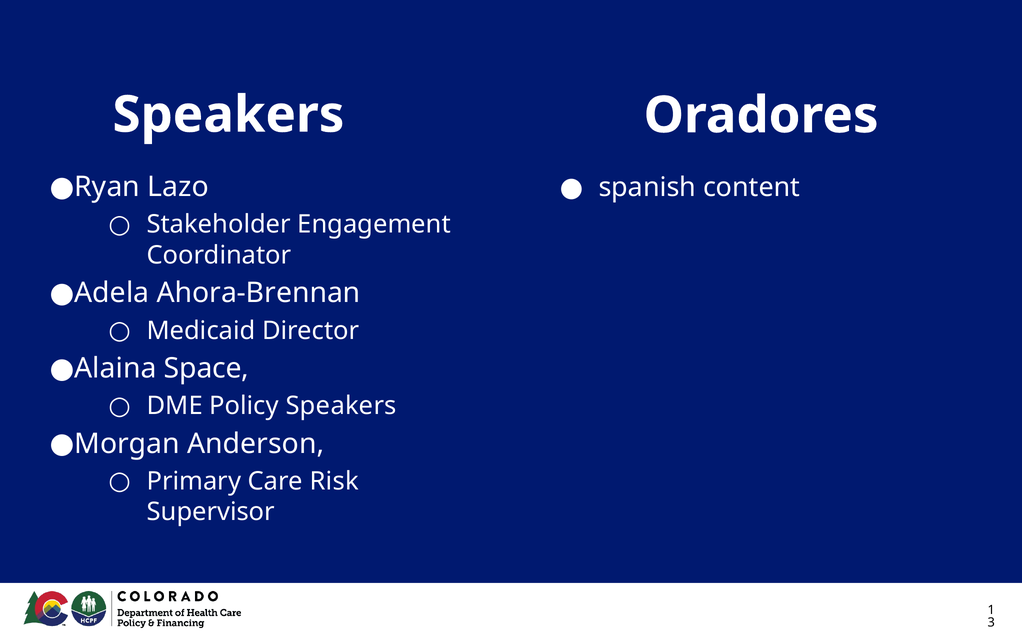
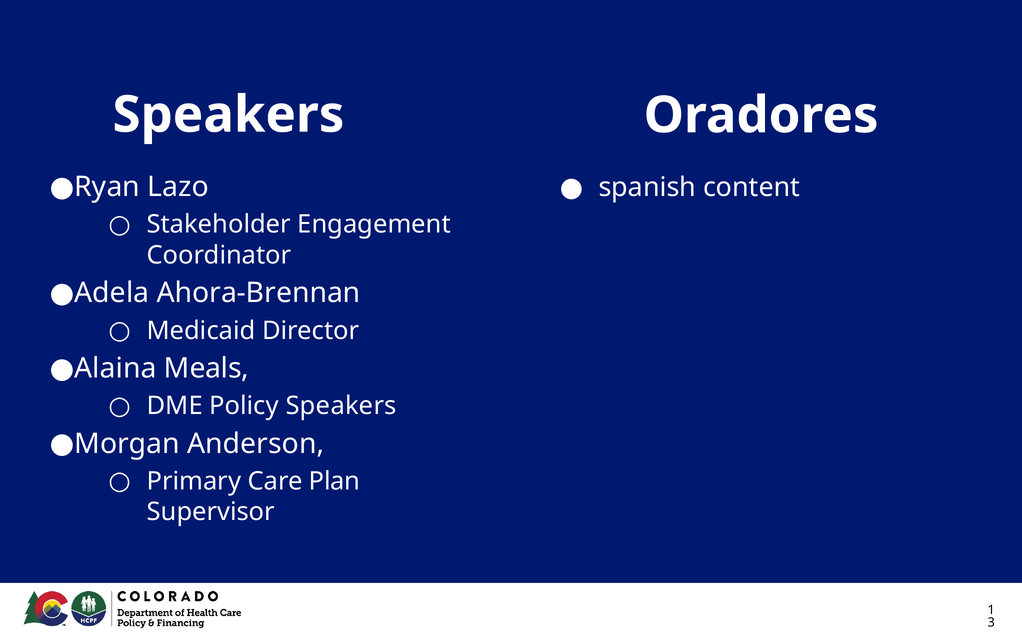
Space: Space -> Meals
Risk: Risk -> Plan
